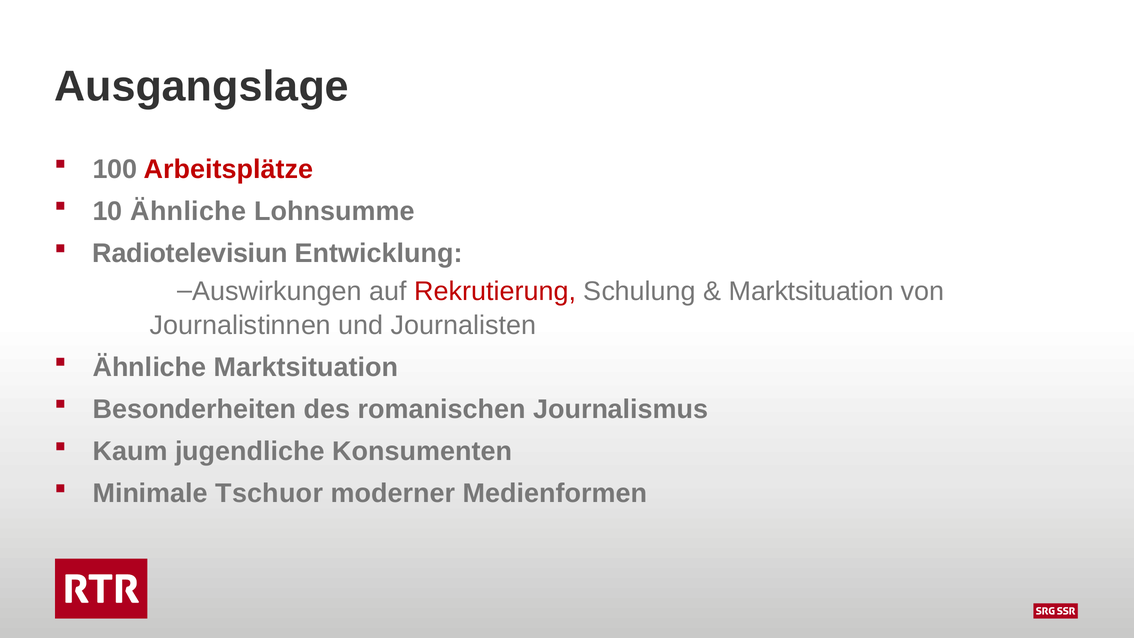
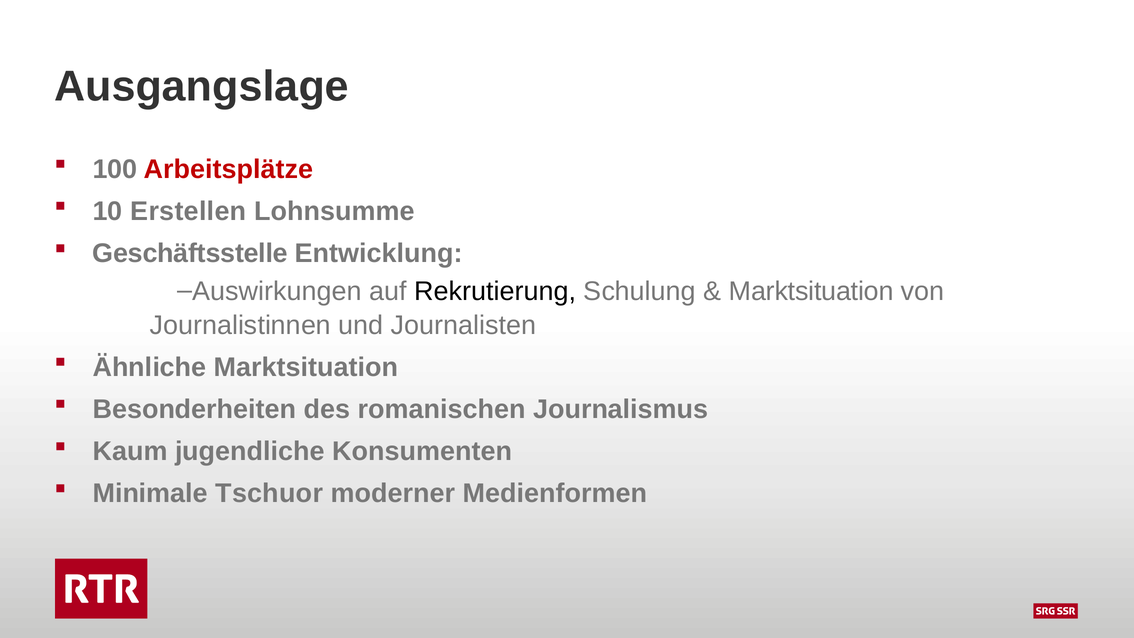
10 Ähnliche: Ähnliche -> Erstellen
Radiotelevisiun: Radiotelevisiun -> Geschäftsstelle
Rekrutierung colour: red -> black
